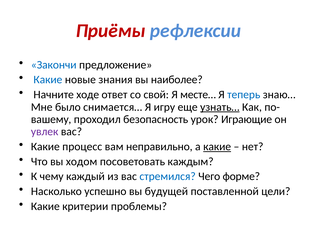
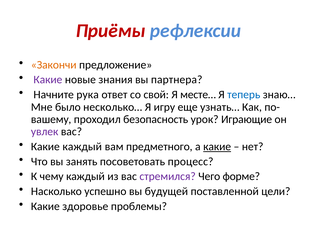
Закончи colour: blue -> orange
Какие at (48, 80) colour: blue -> purple
наиболее: наиболее -> партнера
ходе: ходе -> рука
снимается…: снимается… -> несколько…
узнать… underline: present -> none
Какие процесс: процесс -> каждый
неправильно: неправильно -> предметного
ходом: ходом -> занять
каждым: каждым -> процесс
стремился colour: blue -> purple
критерии: критерии -> здоровье
